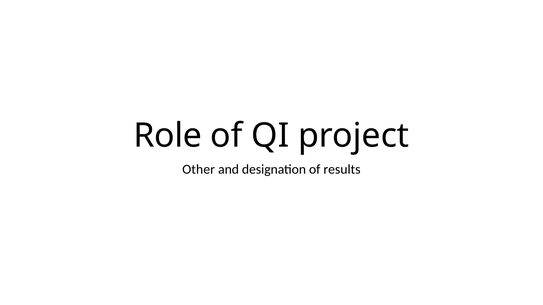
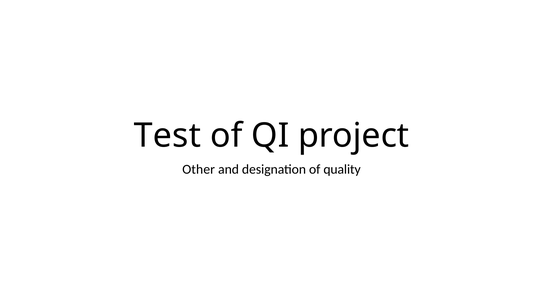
Role: Role -> Test
results: results -> quality
